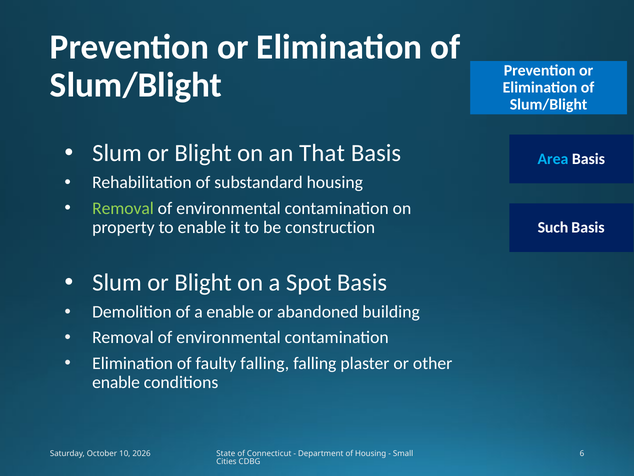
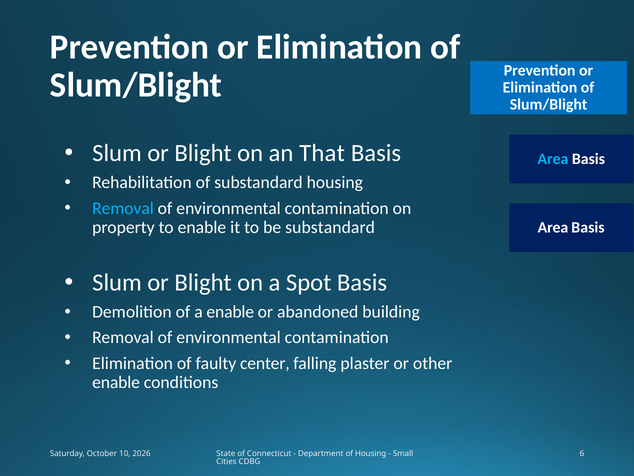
Removal at (123, 208) colour: light green -> light blue
be construction: construction -> substandard
Such at (553, 227): Such -> Area
faulty falling: falling -> center
